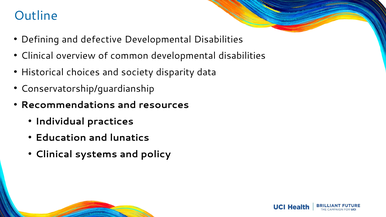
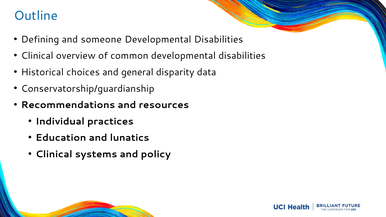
defective: defective -> someone
society: society -> general
